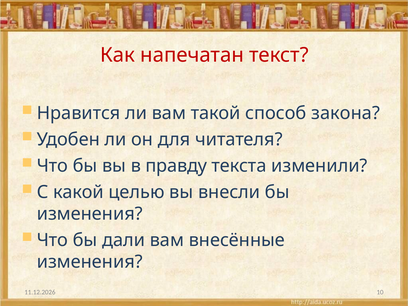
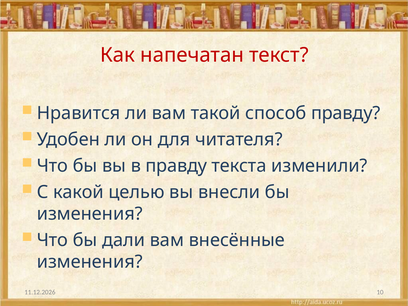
способ закона: закона -> правду
